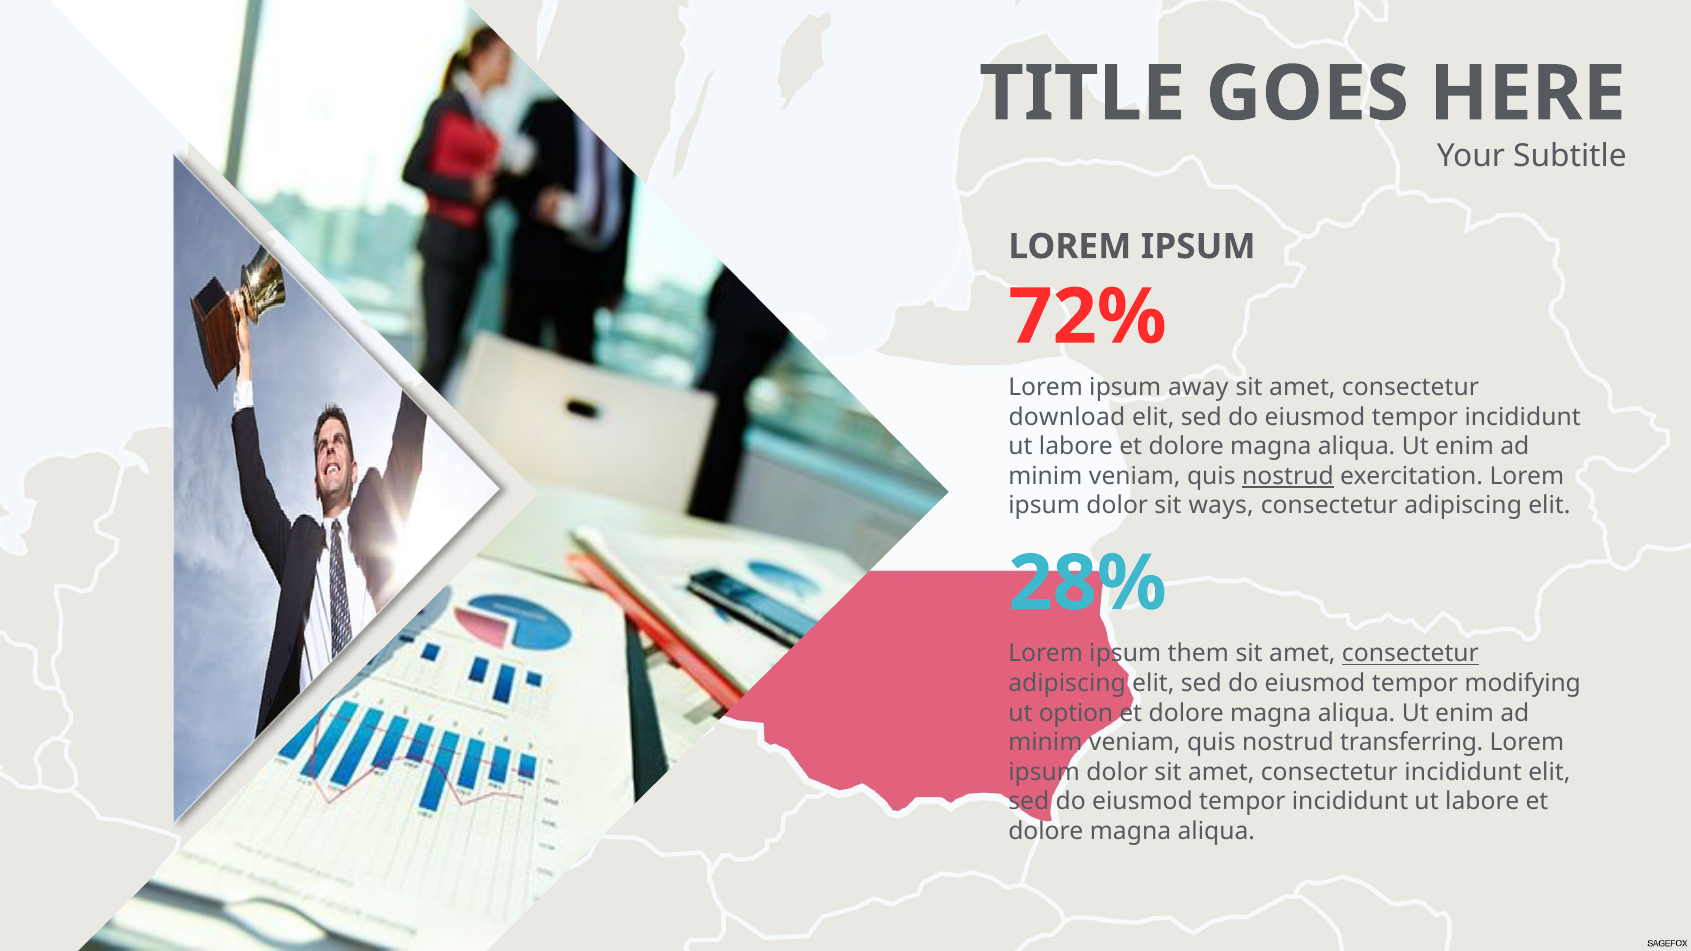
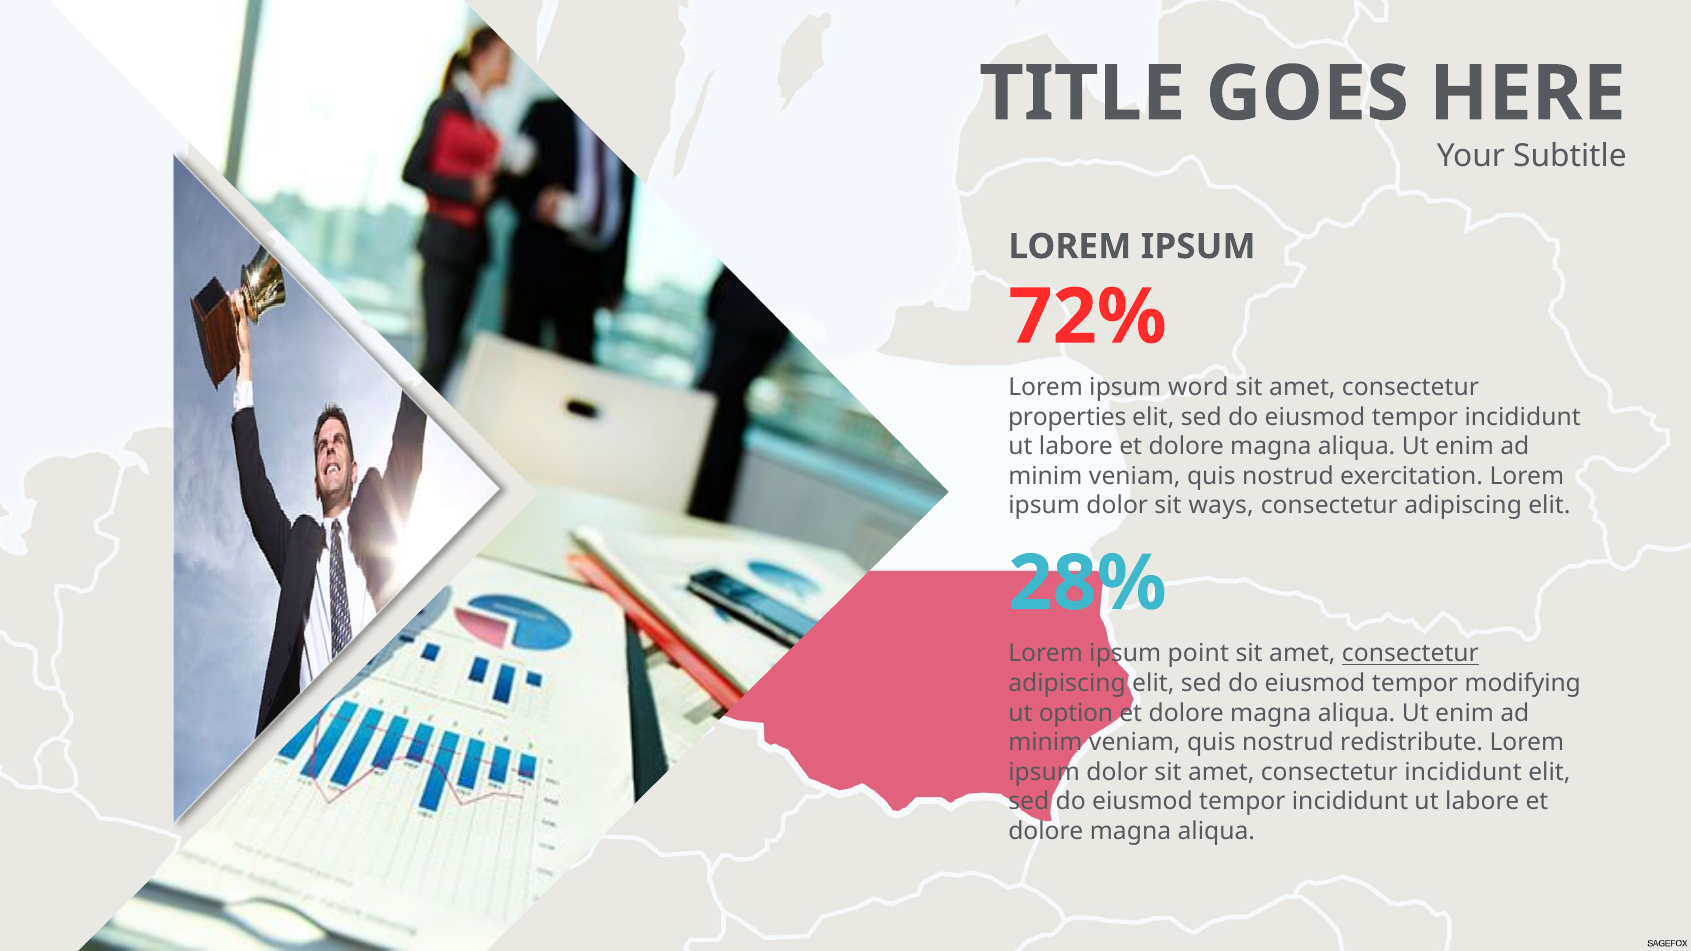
away: away -> word
download: download -> properties
nostrud at (1288, 476) underline: present -> none
them: them -> point
transferring: transferring -> redistribute
